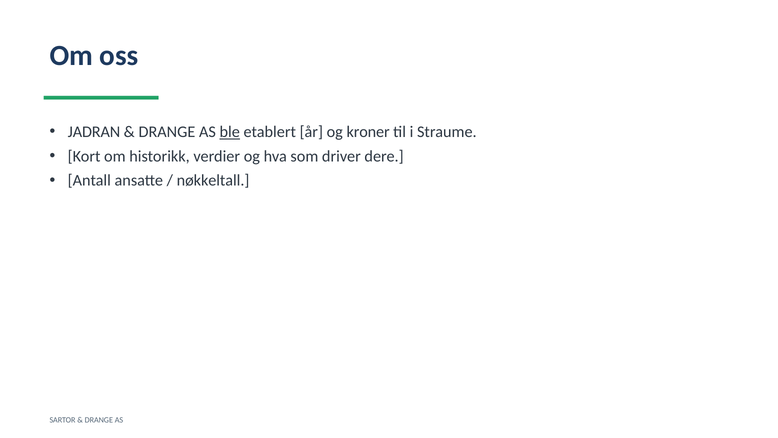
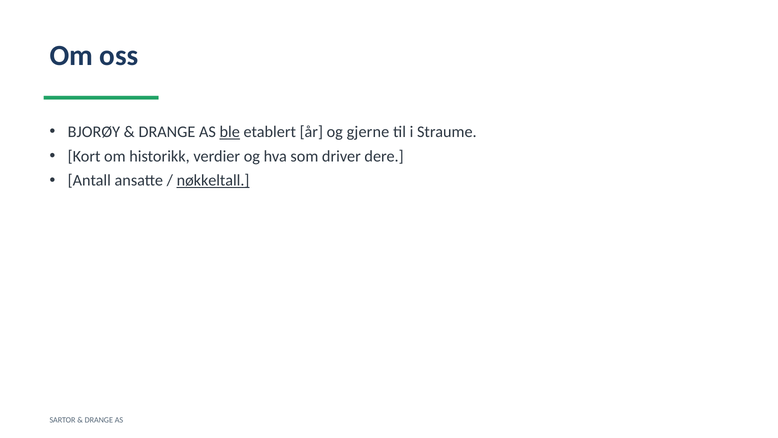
JADRAN: JADRAN -> BJORØY
kroner: kroner -> gjerne
nøkkeltall underline: none -> present
